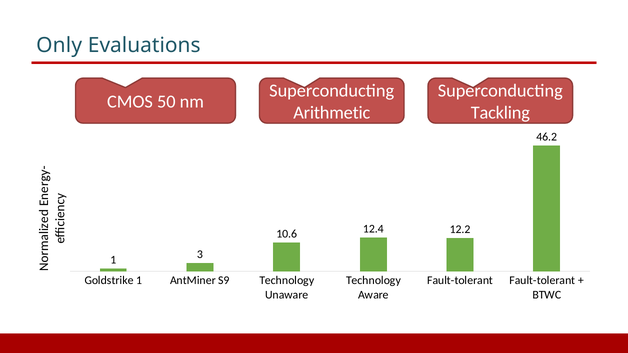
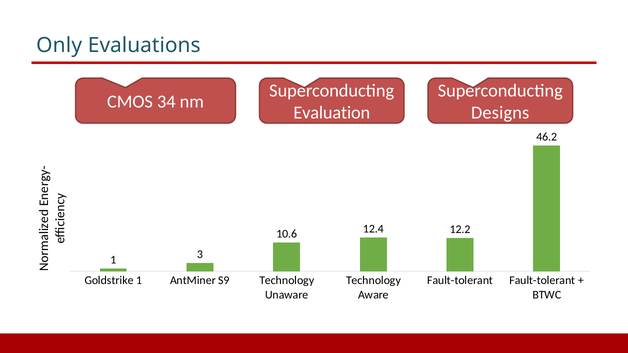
50: 50 -> 34
Arithmetic: Arithmetic -> Evaluation
Tackling: Tackling -> Designs
